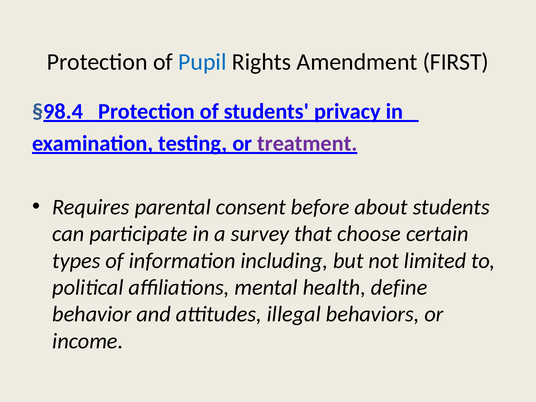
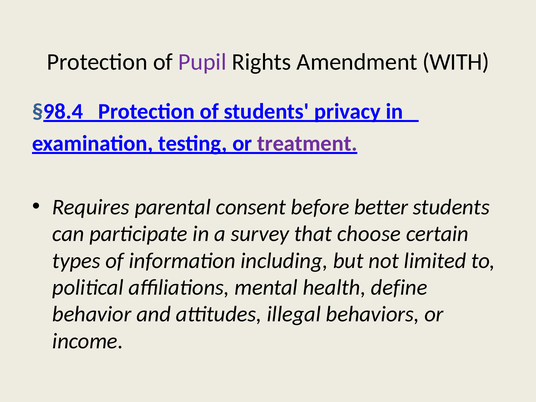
Pupil colour: blue -> purple
FIRST: FIRST -> WITH
about: about -> better
